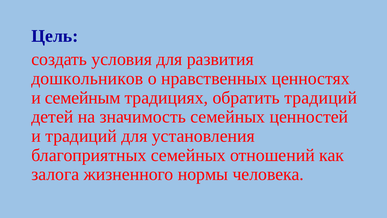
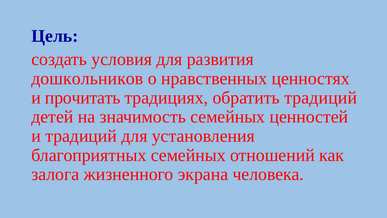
семейным: семейным -> прочитать
нормы: нормы -> экрана
